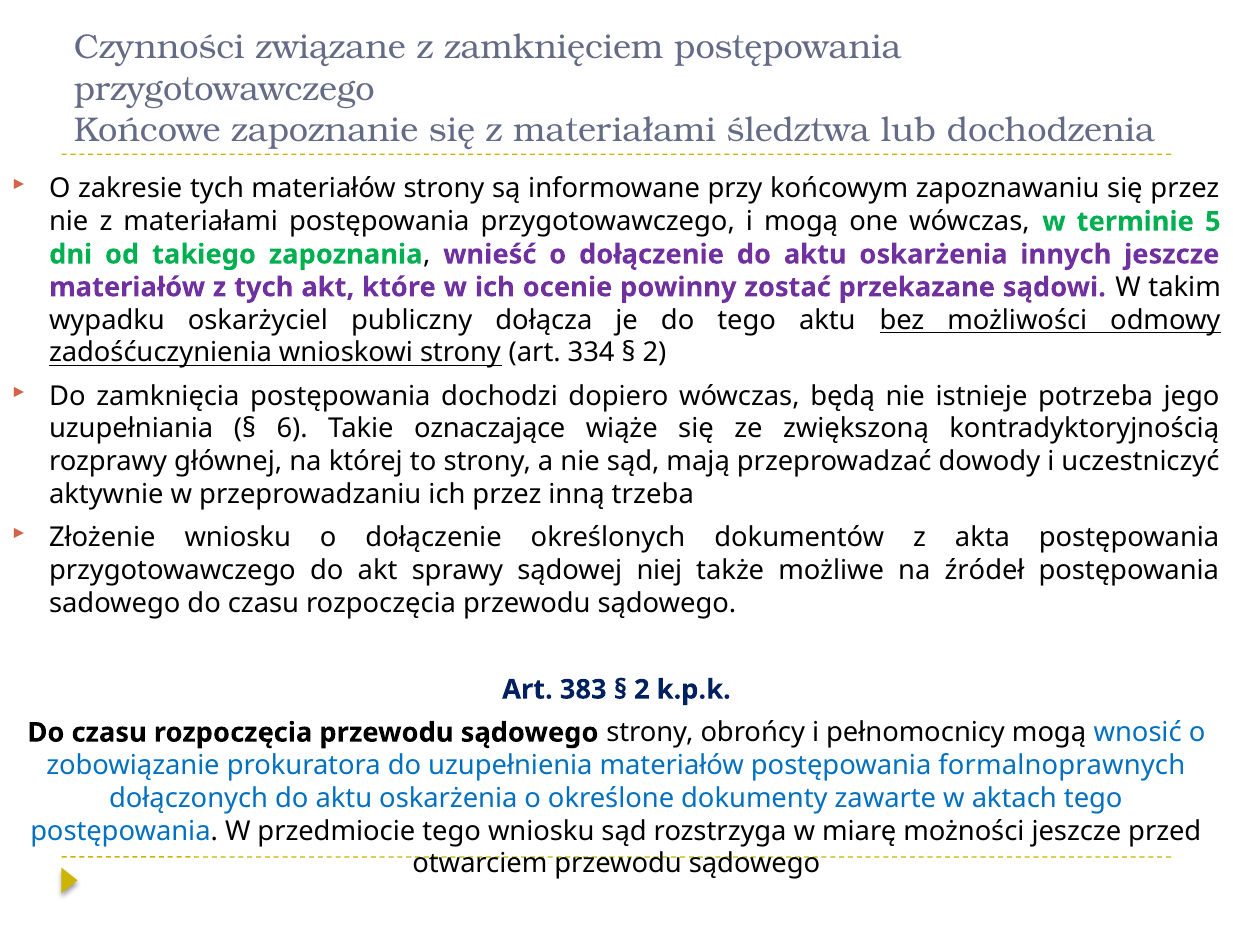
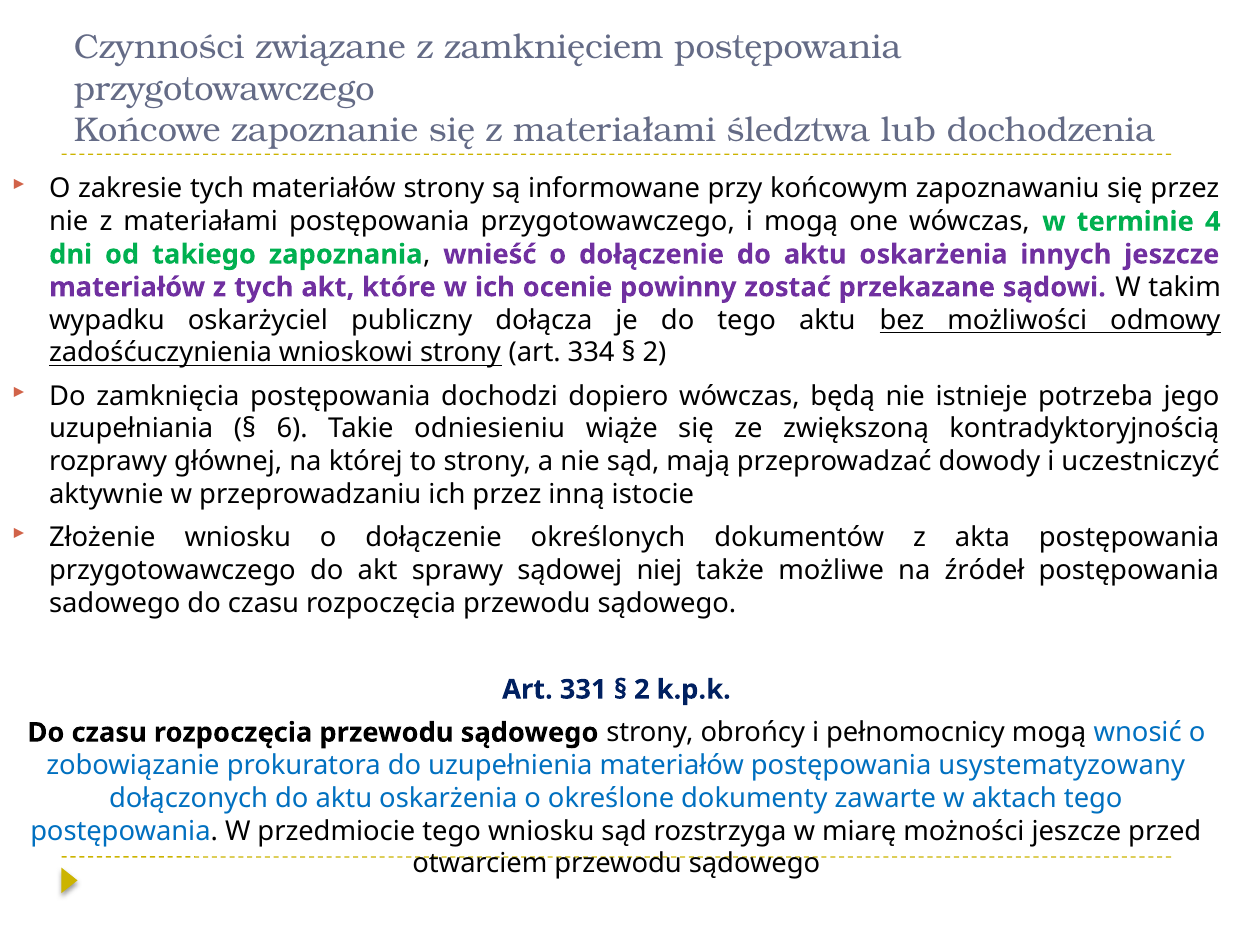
5: 5 -> 4
oznaczające: oznaczające -> odniesieniu
trzeba: trzeba -> istocie
383: 383 -> 331
formalnoprawnych: formalnoprawnych -> usystematyzowany
